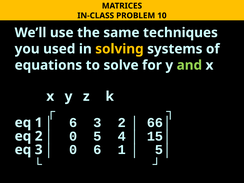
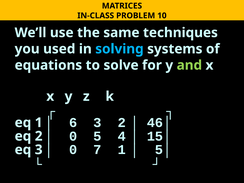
solving colour: yellow -> light blue
66│: 66│ -> 46│
0 6: 6 -> 7
